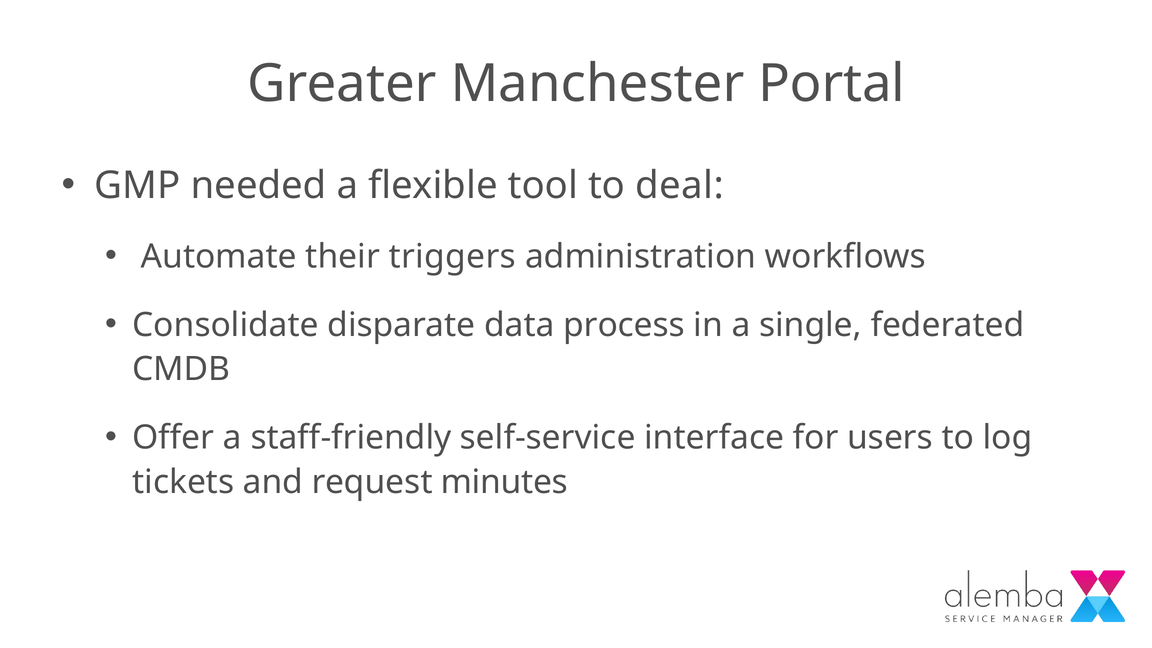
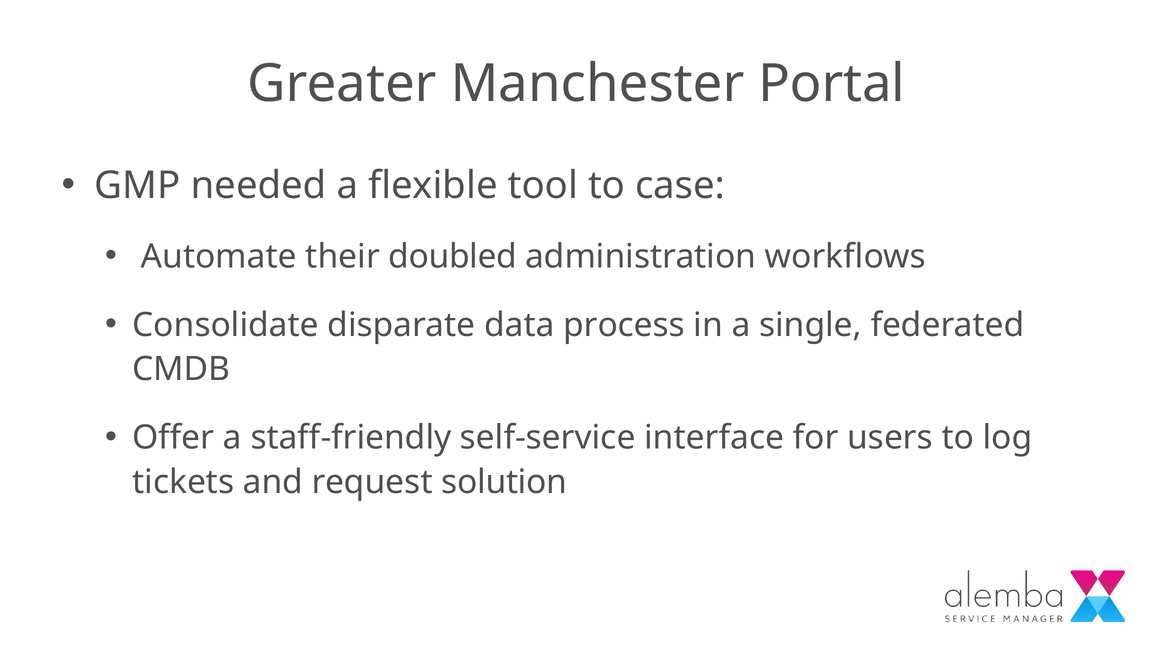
deal: deal -> case
triggers: triggers -> doubled
minutes: minutes -> solution
